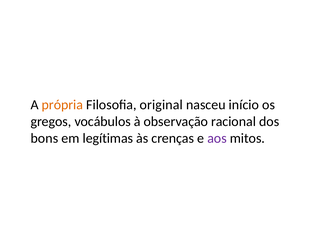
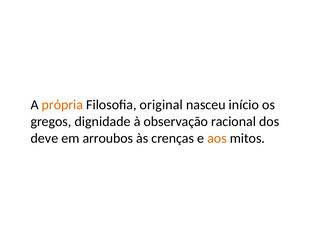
vocábulos: vocábulos -> dignidade
bons: bons -> deve
legítimas: legítimas -> arroubos
aos colour: purple -> orange
